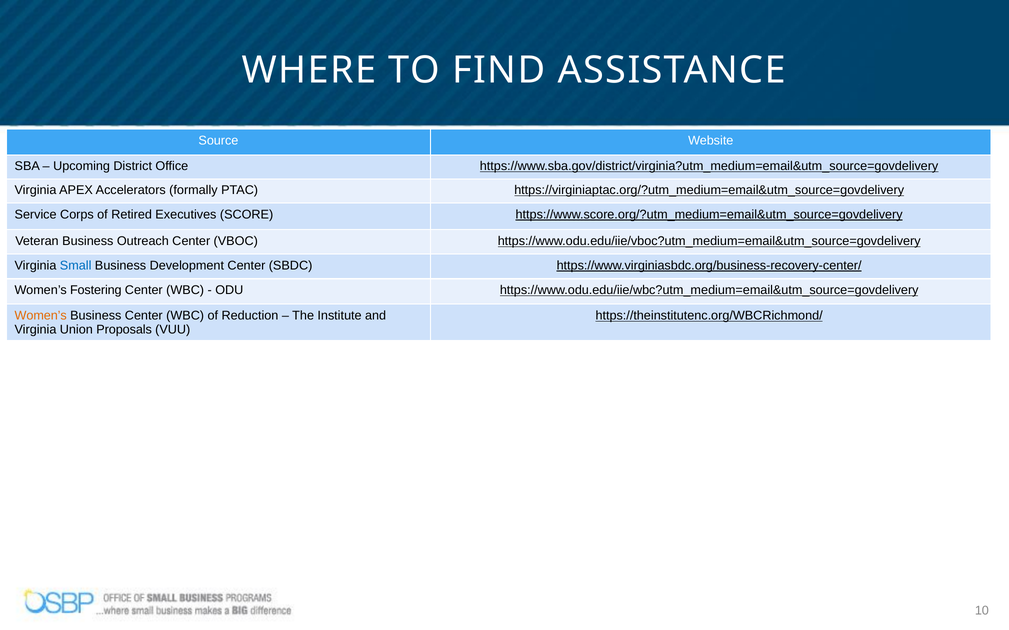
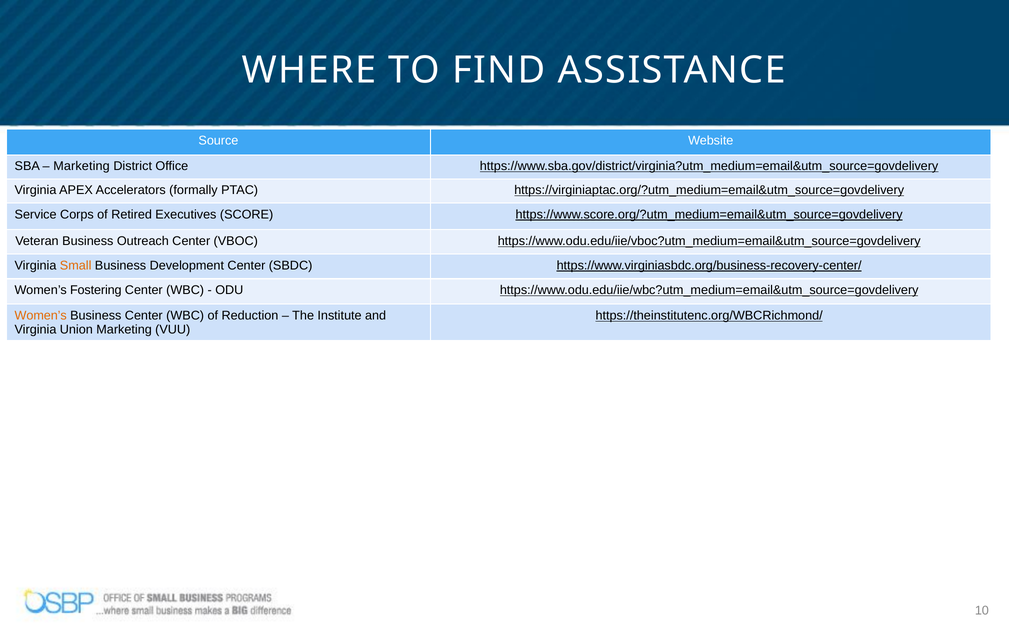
Upcoming at (82, 166): Upcoming -> Marketing
Small colour: blue -> orange
Union Proposals: Proposals -> Marketing
